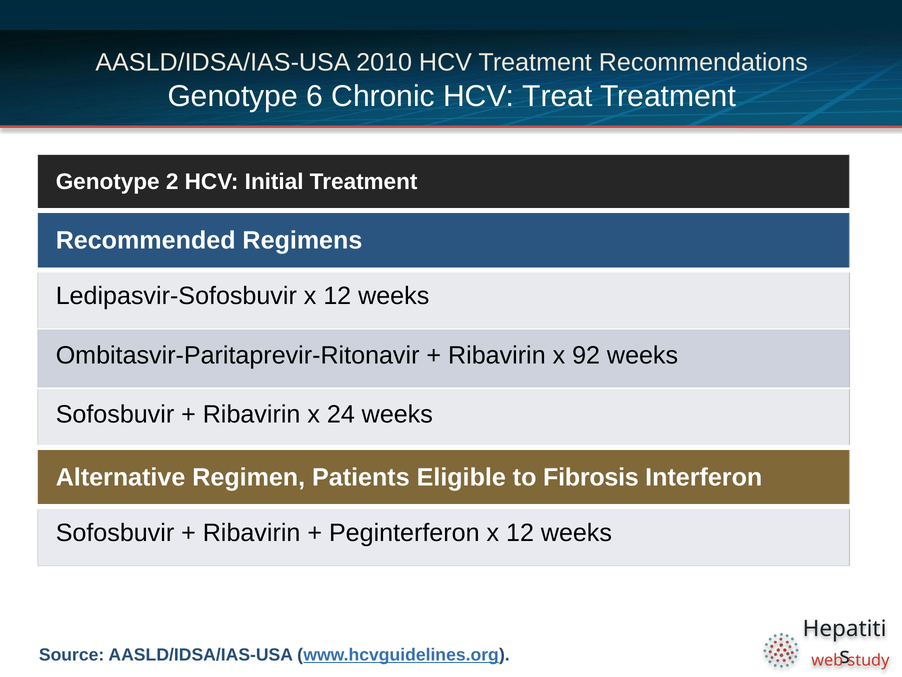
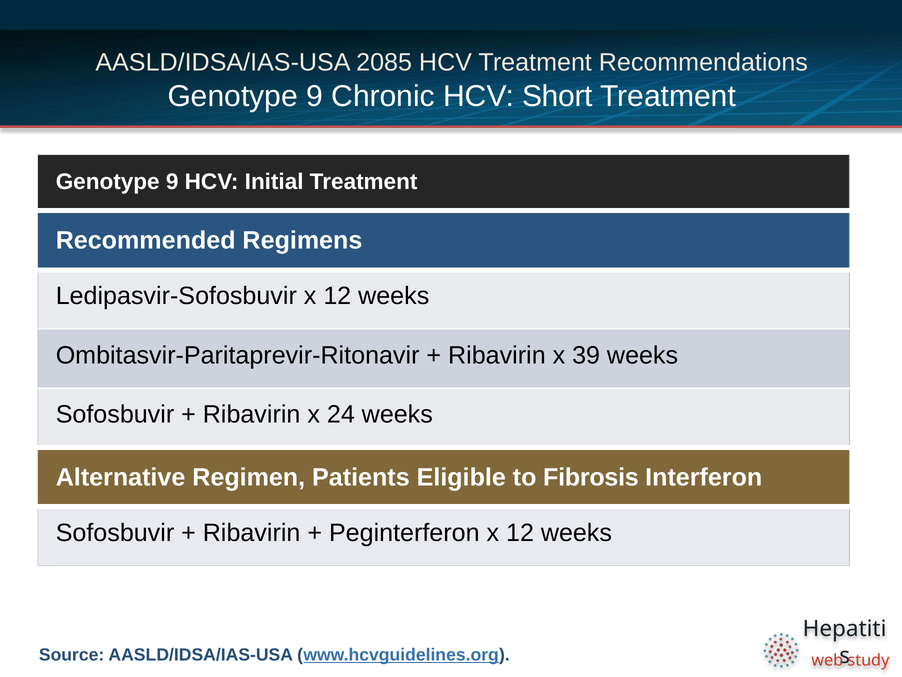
2010: 2010 -> 2085
6 at (315, 96): 6 -> 9
Treat: Treat -> Short
2 at (172, 182): 2 -> 9
92: 92 -> 39
